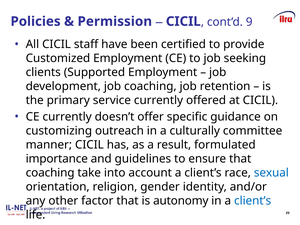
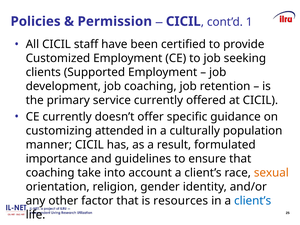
9: 9 -> 1
outreach: outreach -> attended
committee: committee -> population
sexual colour: blue -> orange
autonomy: autonomy -> resources
